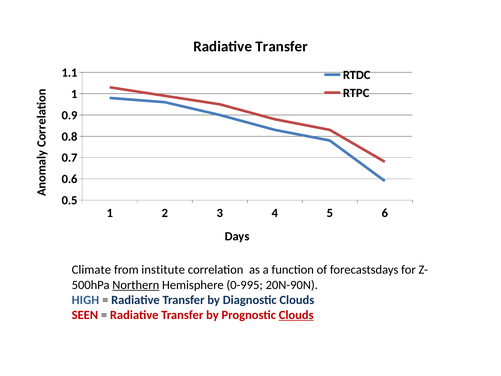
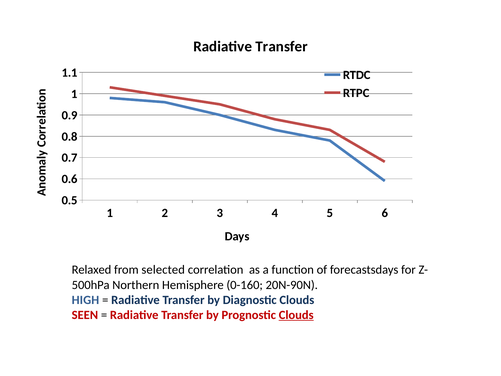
Climate: Climate -> Relaxed
institute: institute -> selected
Northern underline: present -> none
0-995: 0-995 -> 0-160
